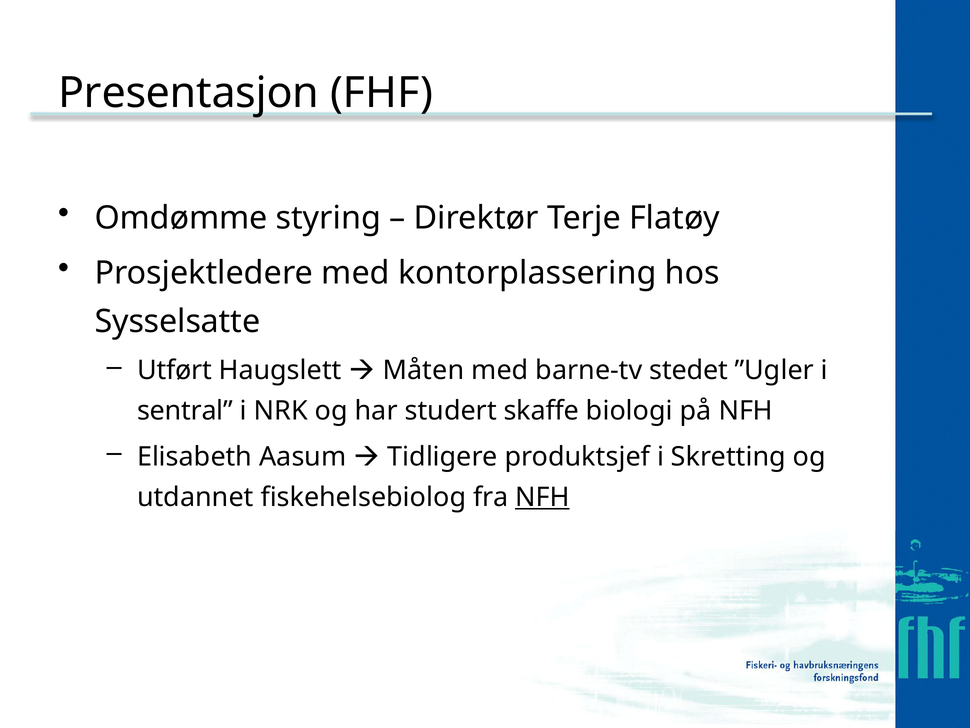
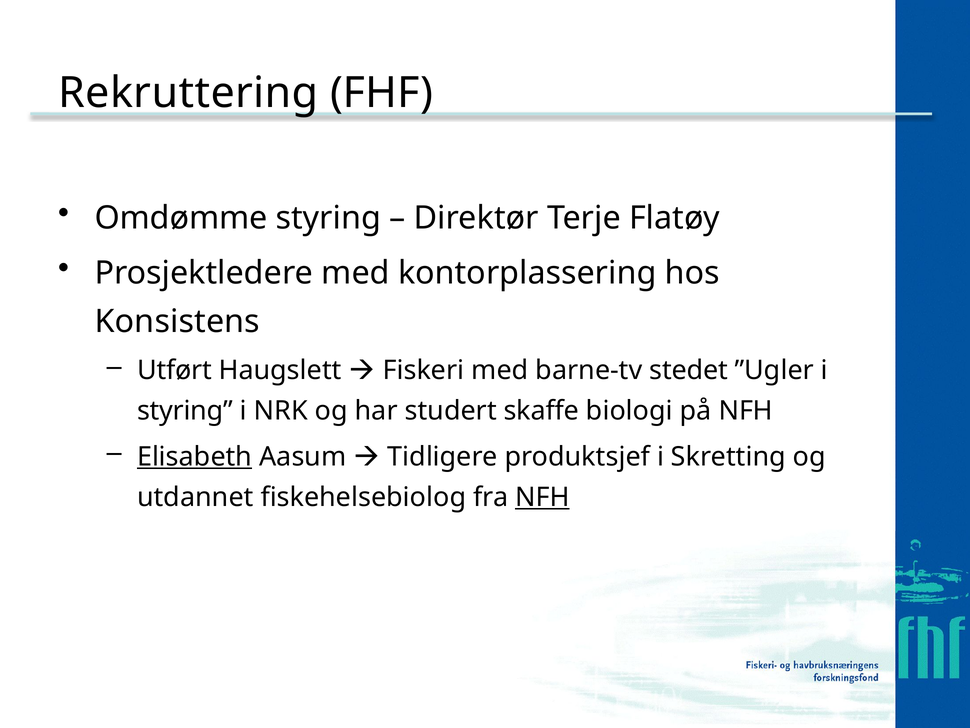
Presentasjon: Presentasjon -> Rekruttering
Sysselsatte: Sysselsatte -> Konsistens
Måten: Måten -> Fiskeri
sentral at (185, 411): sentral -> styring
Elisabeth underline: none -> present
